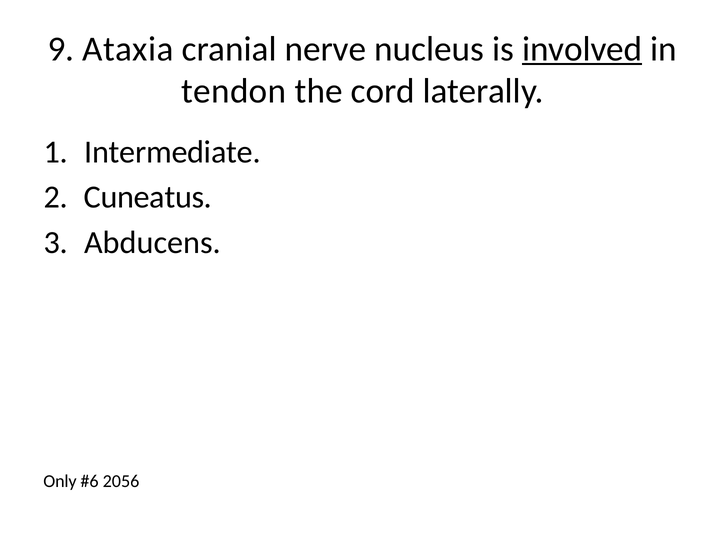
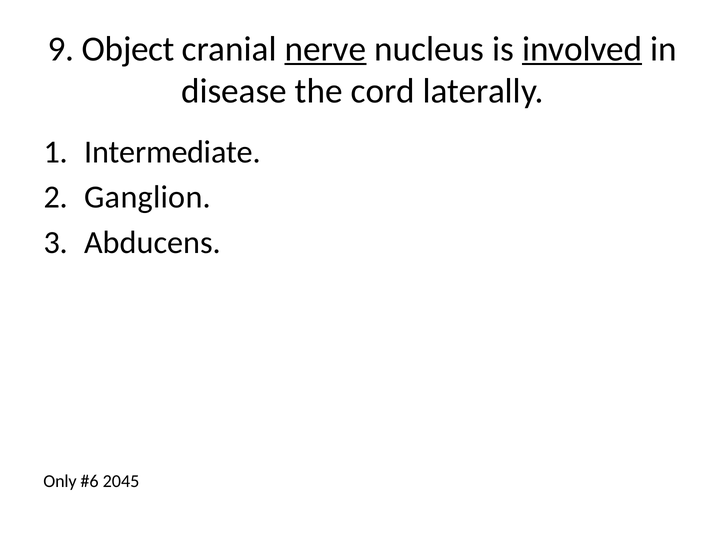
Ataxia: Ataxia -> Object
nerve underline: none -> present
tendon: tendon -> disease
Cuneatus: Cuneatus -> Ganglion
2056: 2056 -> 2045
